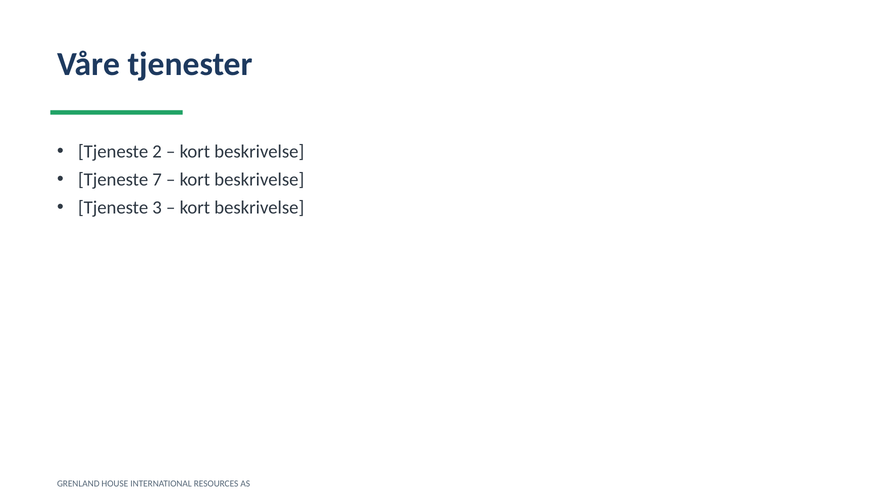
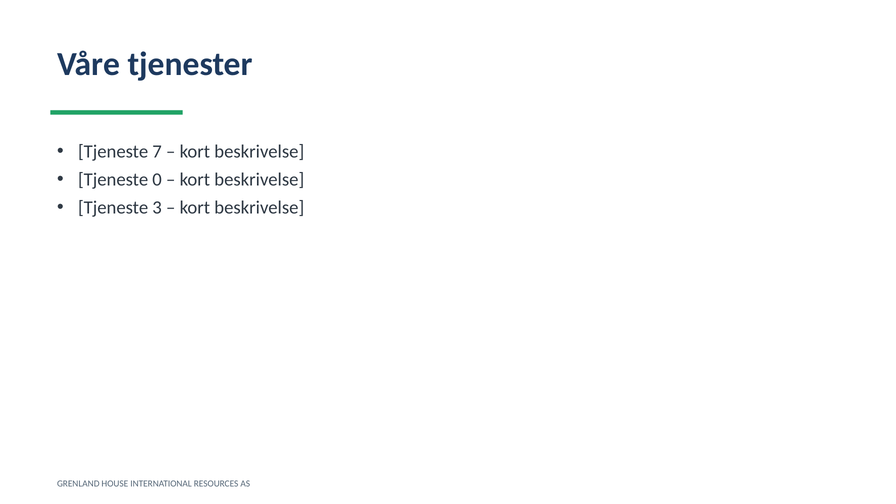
2: 2 -> 7
7: 7 -> 0
